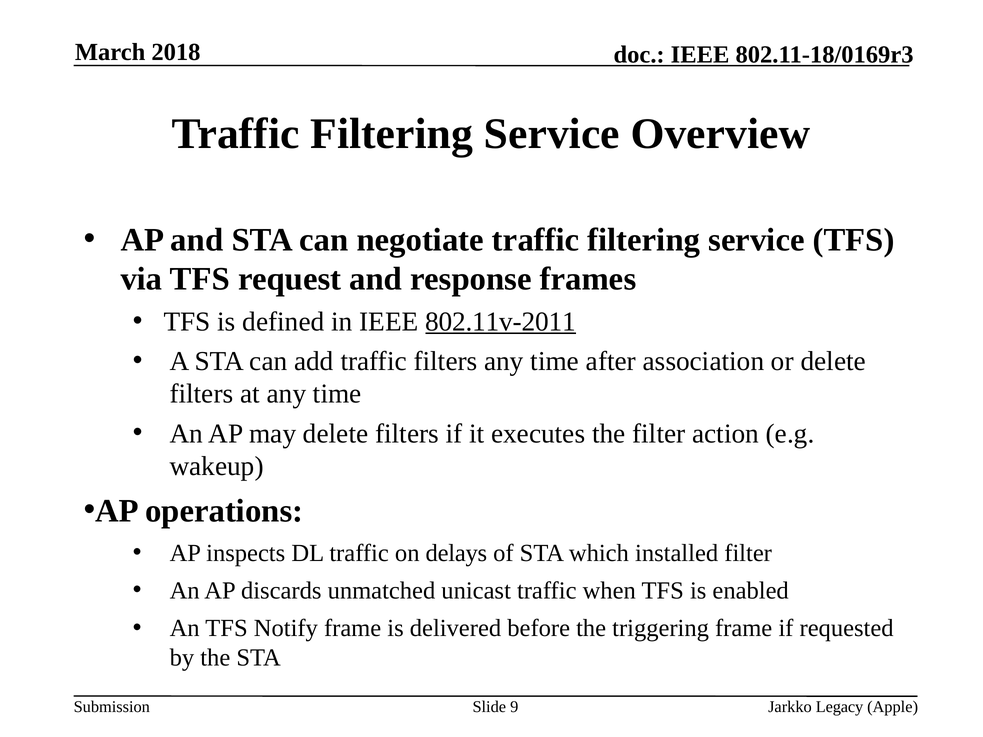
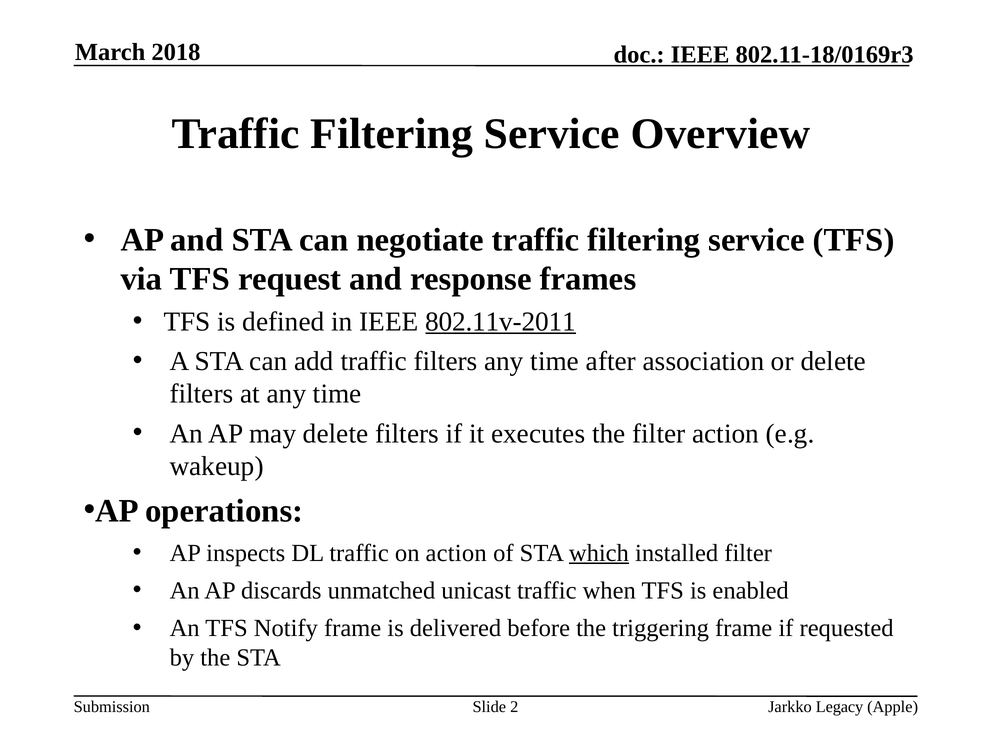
on delays: delays -> action
which underline: none -> present
9: 9 -> 2
